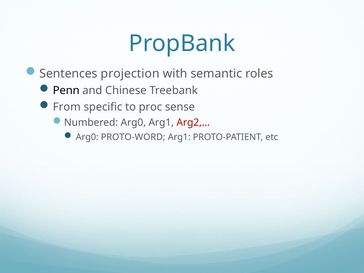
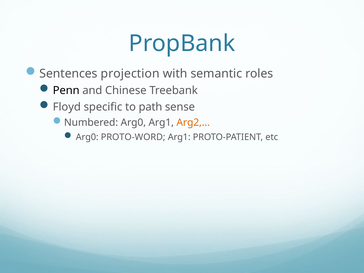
From: From -> Floyd
proc: proc -> path
Arg2,… colour: red -> orange
